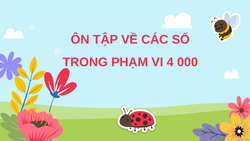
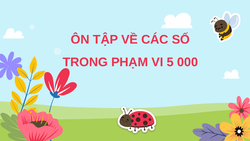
4: 4 -> 5
